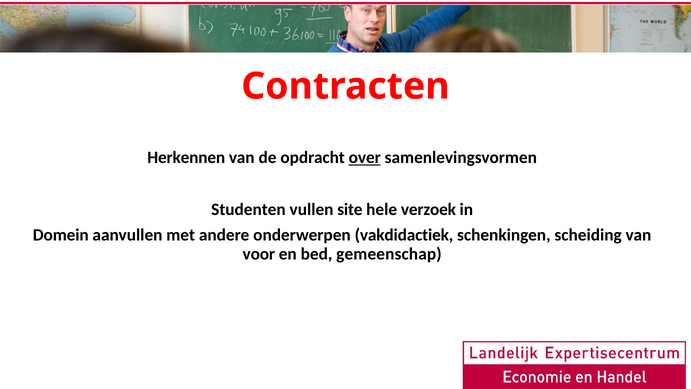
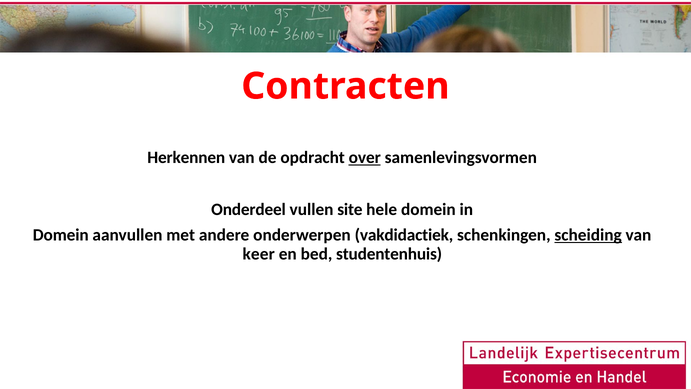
Studenten: Studenten -> Onderdeel
hele verzoek: verzoek -> domein
scheiding underline: none -> present
voor: voor -> keer
gemeenschap: gemeenschap -> studentenhuis
